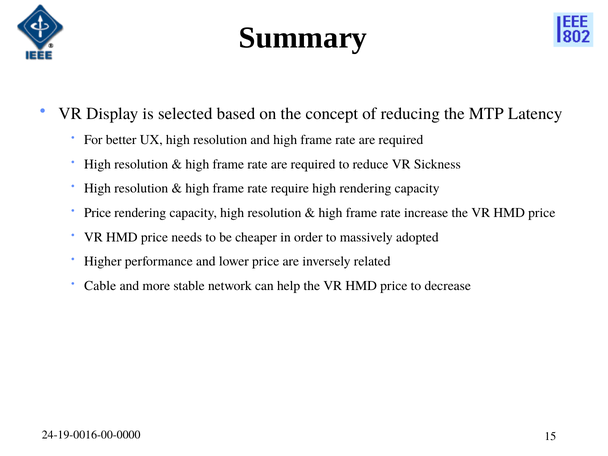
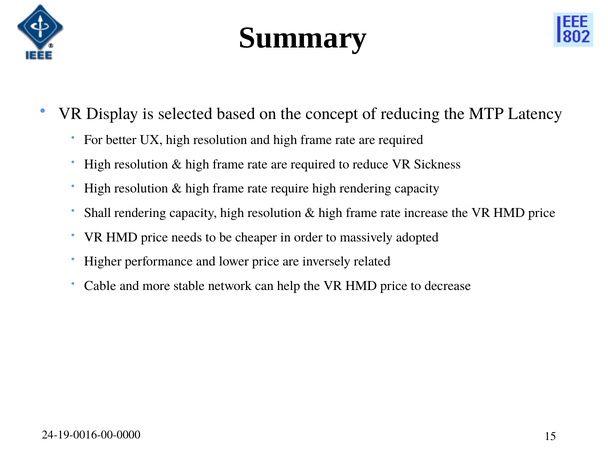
Price at (98, 213): Price -> Shall
